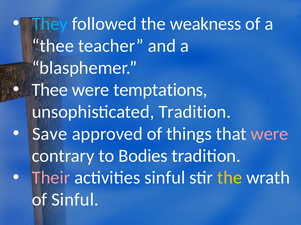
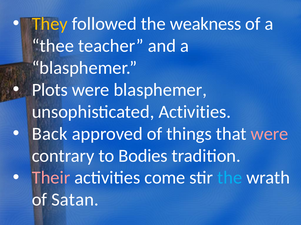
They colour: light blue -> yellow
Thee at (50, 90): Thee -> Plots
were temptations: temptations -> blasphemer
unsophisticated Tradition: Tradition -> Activities
Save: Save -> Back
activities sinful: sinful -> come
the at (230, 178) colour: yellow -> light blue
of Sinful: Sinful -> Satan
